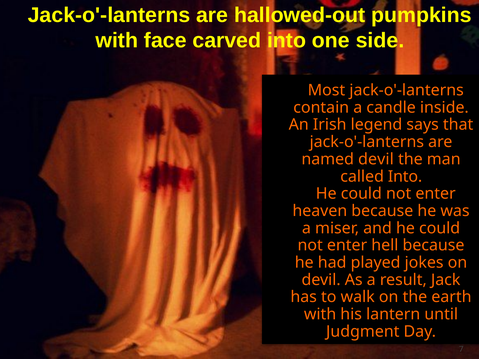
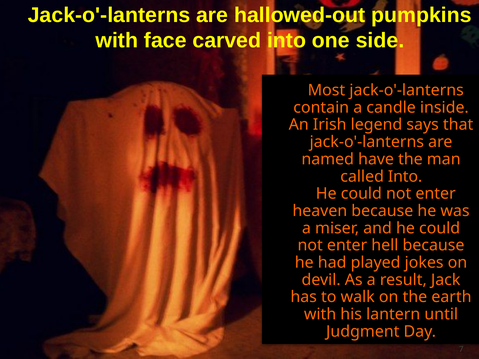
named devil: devil -> have
